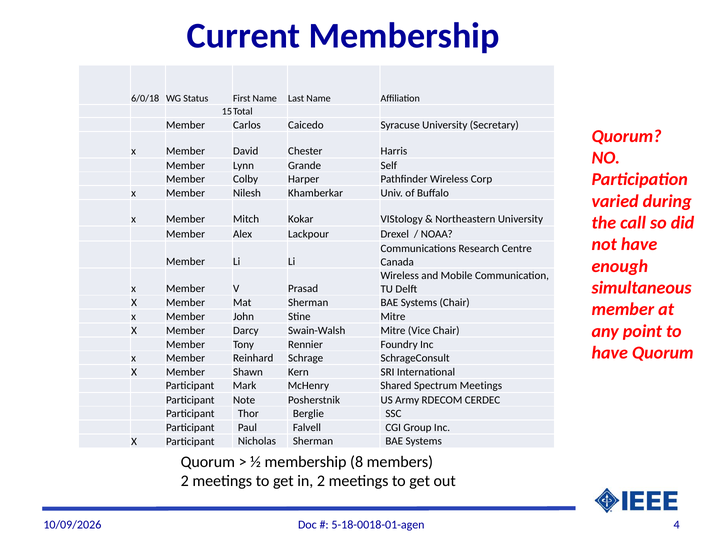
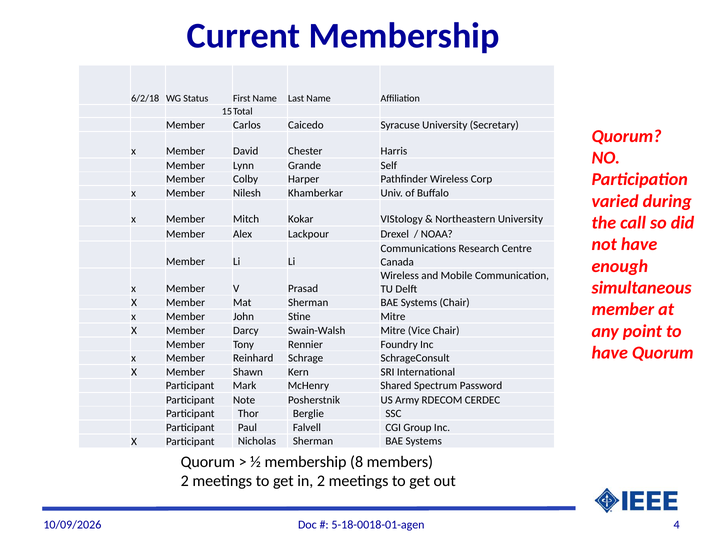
6/0/18: 6/0/18 -> 6/2/18
Spectrum Meetings: Meetings -> Password
